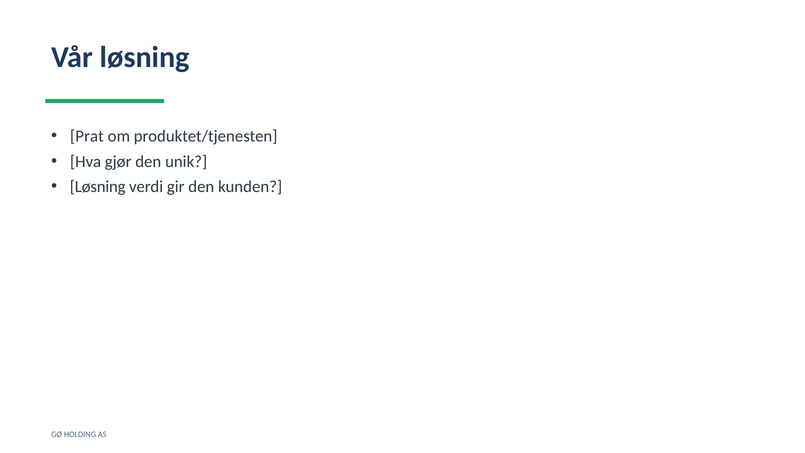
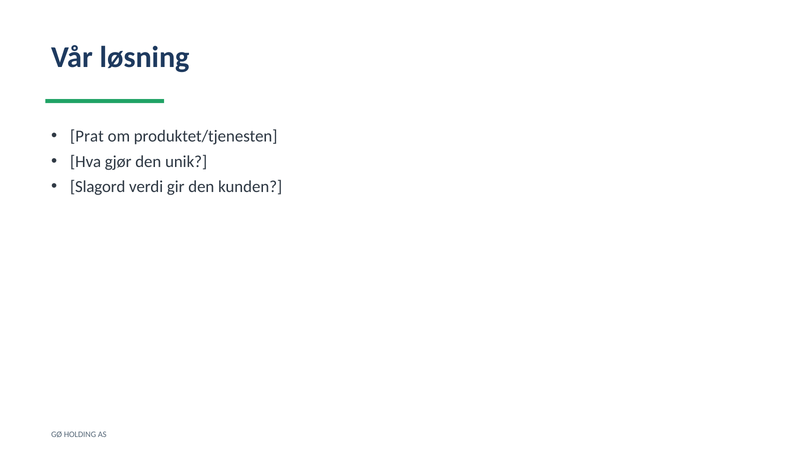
Løsning at (98, 187): Løsning -> Slagord
